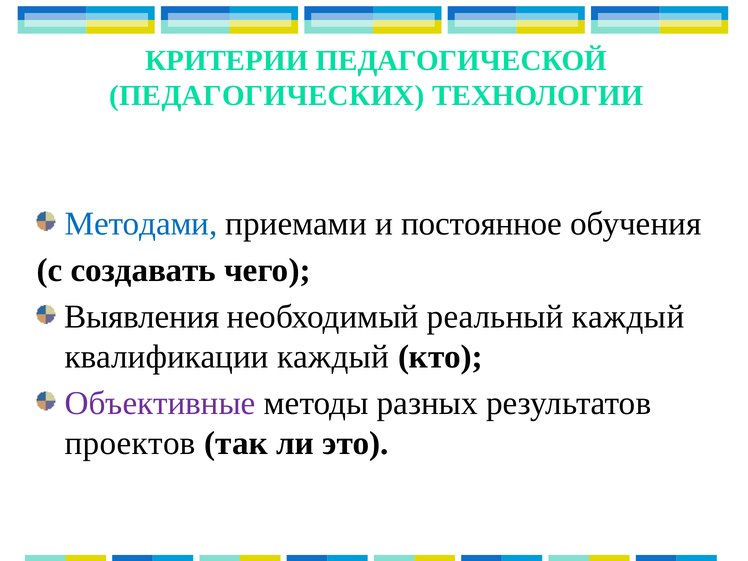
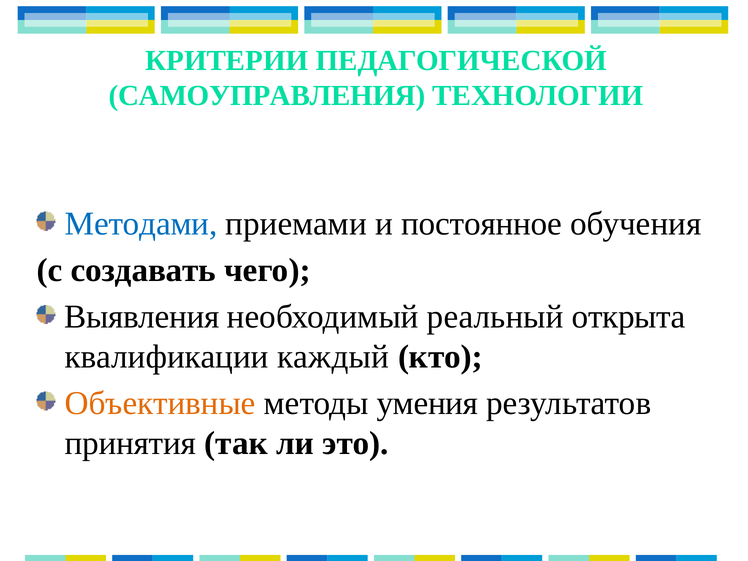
ПЕДАГОГИЧЕСКИХ: ПЕДАГОГИЧЕСКИХ -> САМОУПРАВЛЕНИЯ
реальный каждый: каждый -> открыта
Объективные colour: purple -> orange
разных: разных -> умения
проектов: проектов -> принятия
